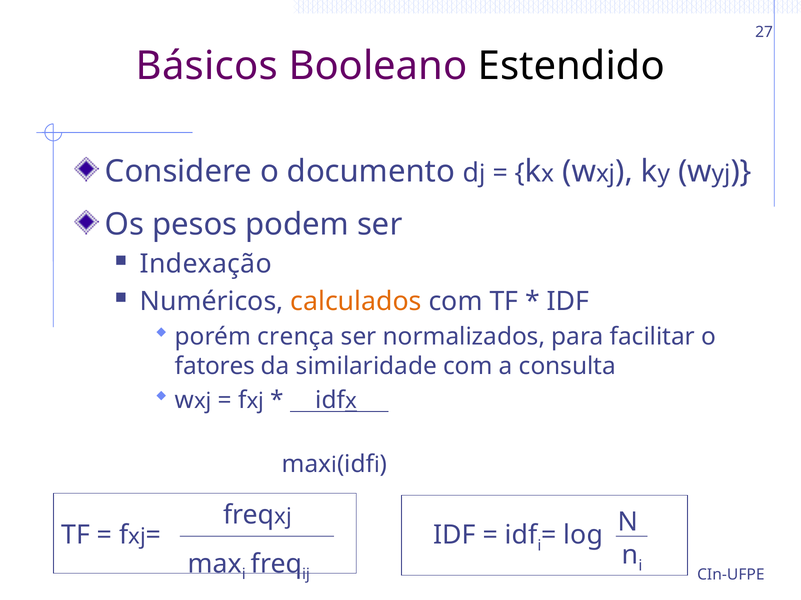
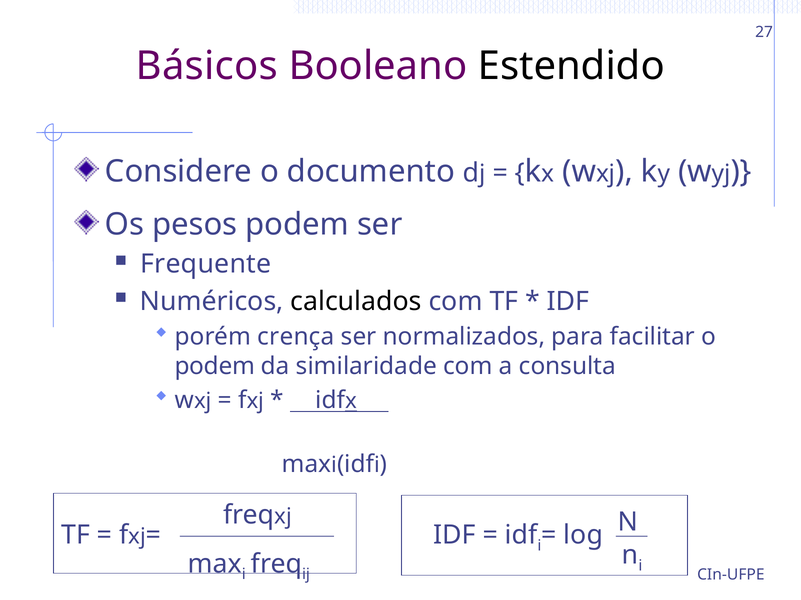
Indexação: Indexação -> Frequente
calculados colour: orange -> black
fatores at (215, 367): fatores -> podem
